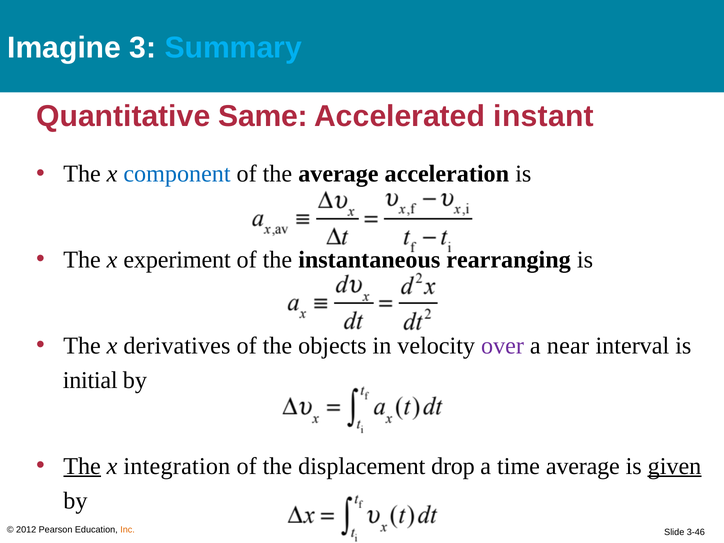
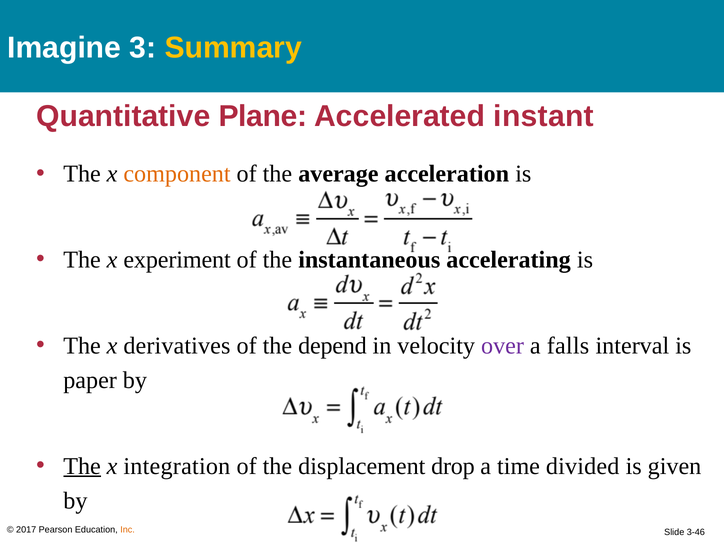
Summary colour: light blue -> yellow
Same: Same -> Plane
component colour: blue -> orange
rearranging: rearranging -> accelerating
objects: objects -> depend
near: near -> falls
initial: initial -> paper
time average: average -> divided
given underline: present -> none
2012: 2012 -> 2017
